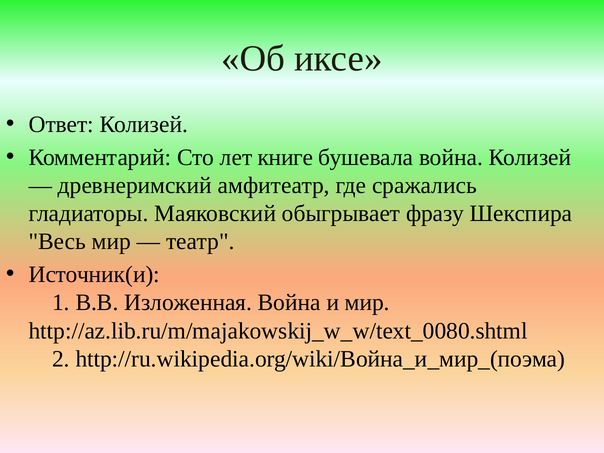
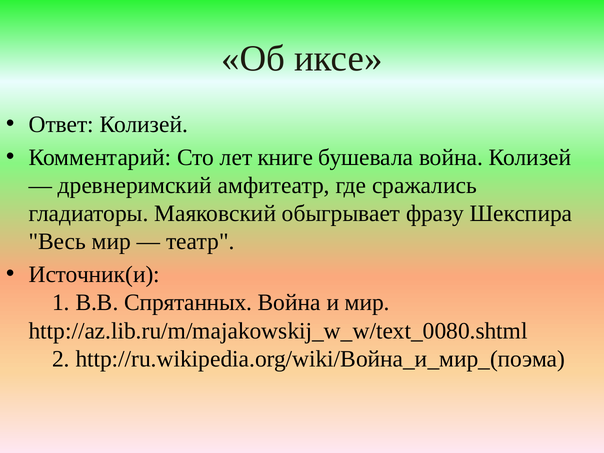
Изложенная: Изложенная -> Спрятанных
